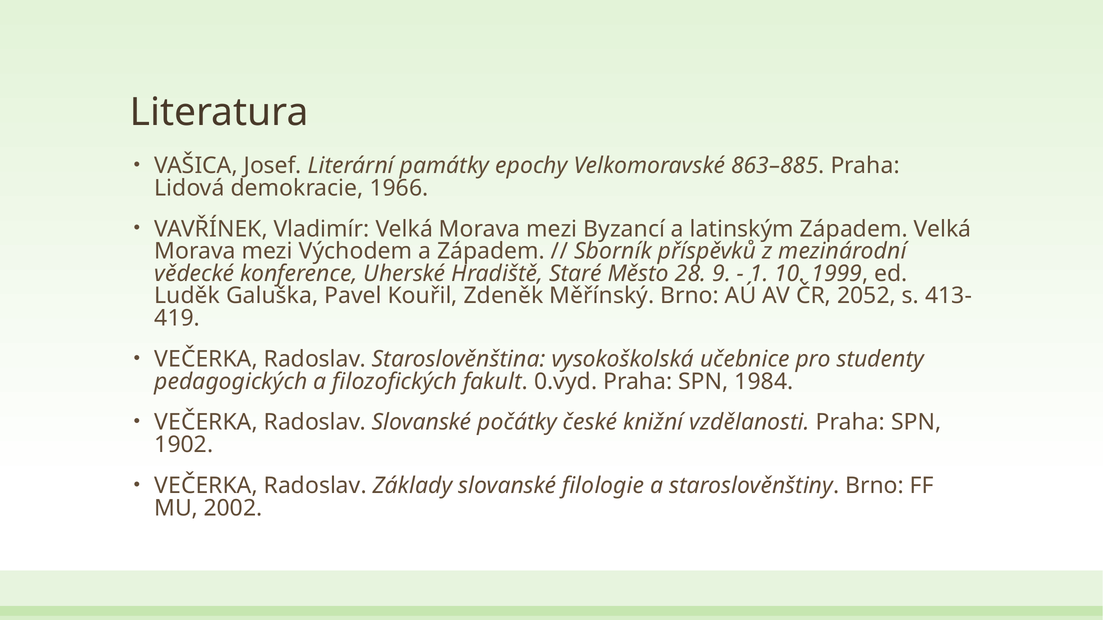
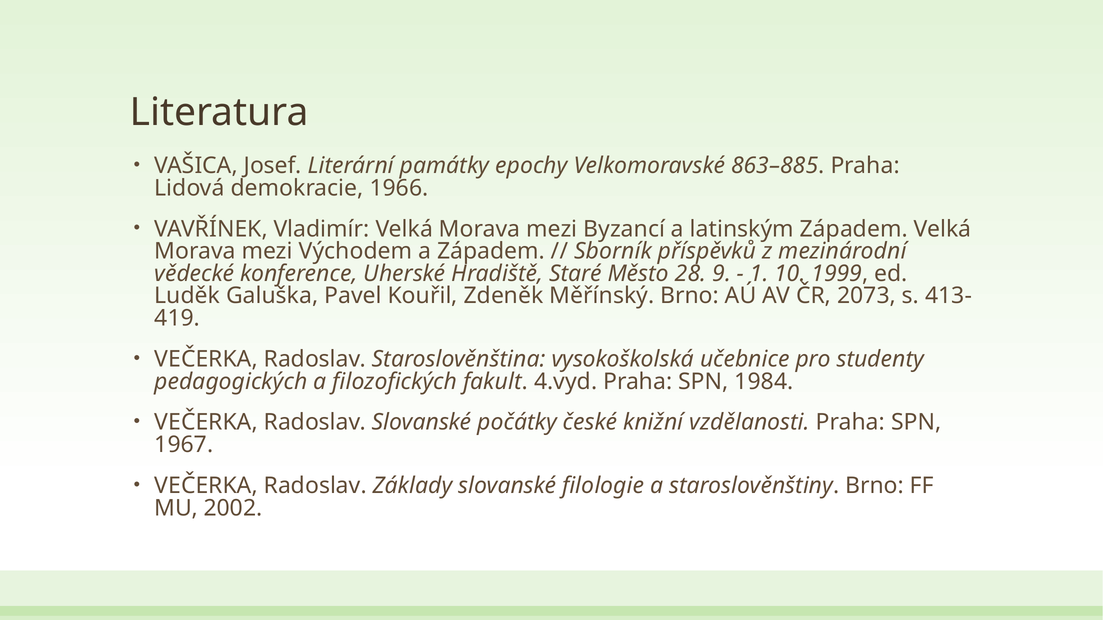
2052: 2052 -> 2073
0.vyd: 0.vyd -> 4.vyd
1902: 1902 -> 1967
